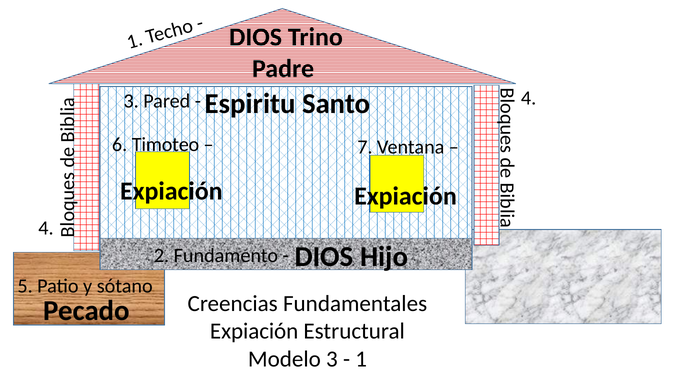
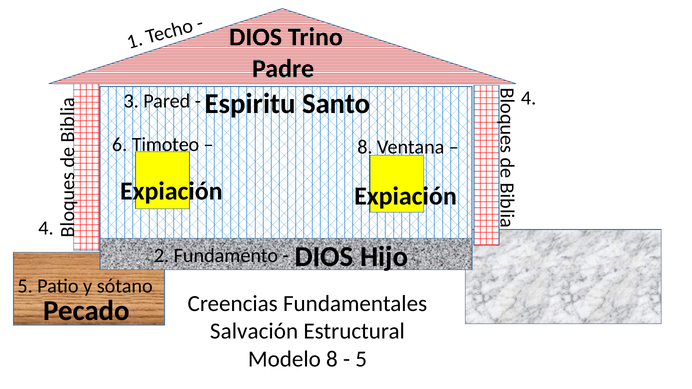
7 at (365, 147): 7 -> 8
Expiación at (254, 332): Expiación -> Salvación
Modelo 3: 3 -> 8
1 at (361, 359): 1 -> 5
